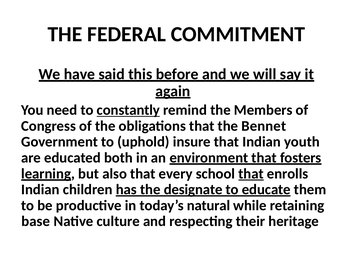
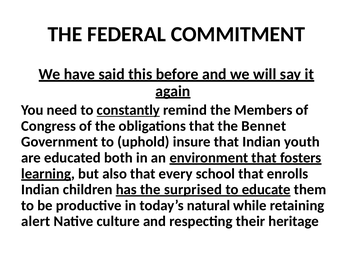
that at (251, 173) underline: present -> none
designate: designate -> surprised
base: base -> alert
